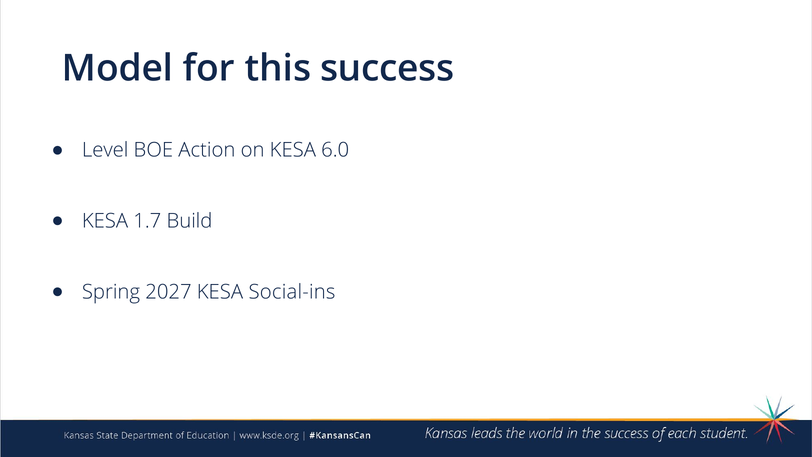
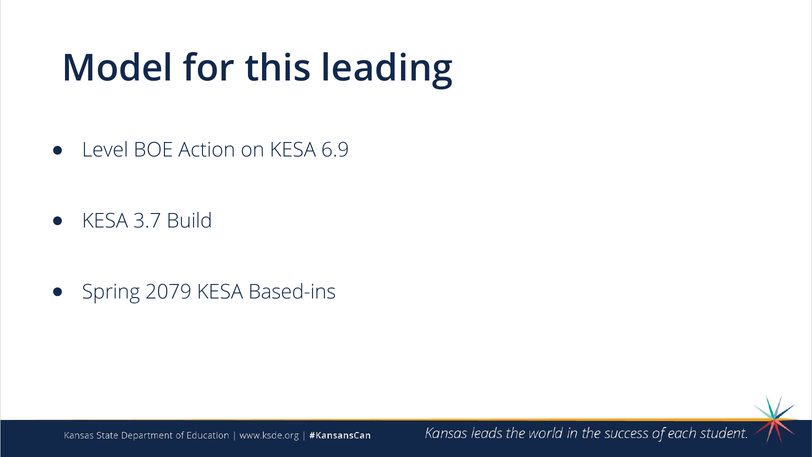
success: success -> leading
6.0: 6.0 -> 6.9
1.7: 1.7 -> 3.7
2027: 2027 -> 2079
Social-ins: Social-ins -> Based-ins
